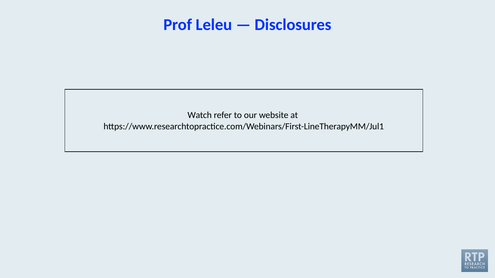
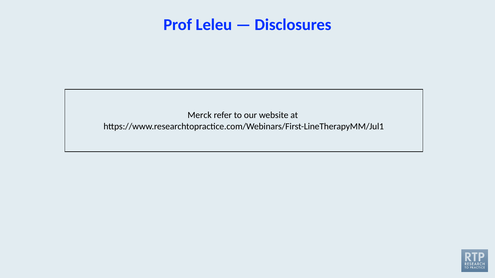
Watch: Watch -> Merck
